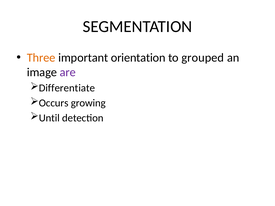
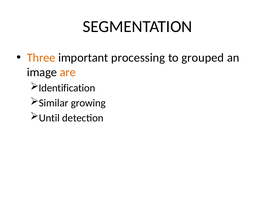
orientation: orientation -> processing
are colour: purple -> orange
Differentiate: Differentiate -> Identification
Occurs: Occurs -> Similar
